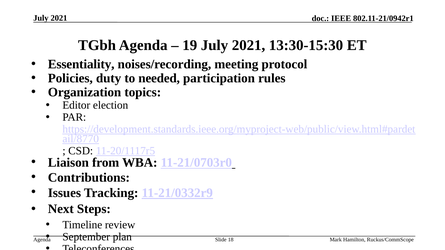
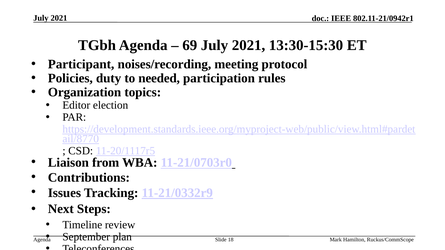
19: 19 -> 69
Essentiality: Essentiality -> Participant
